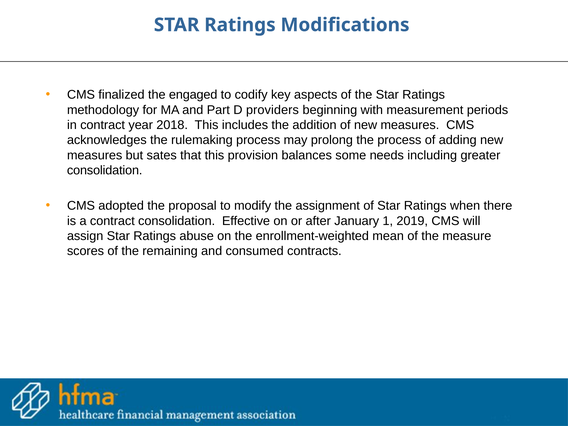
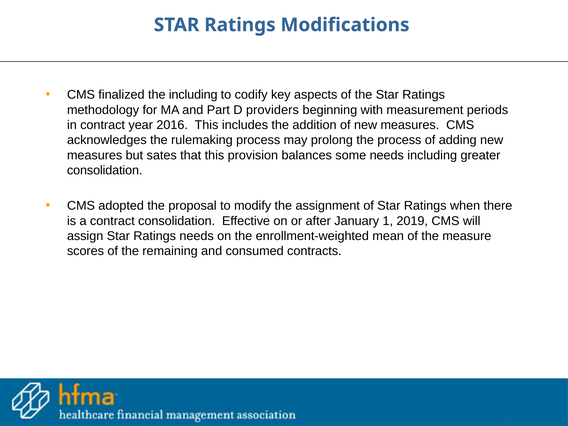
the engaged: engaged -> including
2018: 2018 -> 2016
Ratings abuse: abuse -> needs
